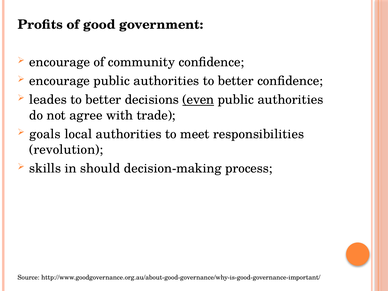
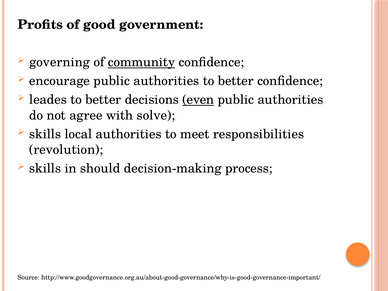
encourage at (60, 62): encourage -> governing
community underline: none -> present
trade: trade -> solve
goals at (45, 134): goals -> skills
